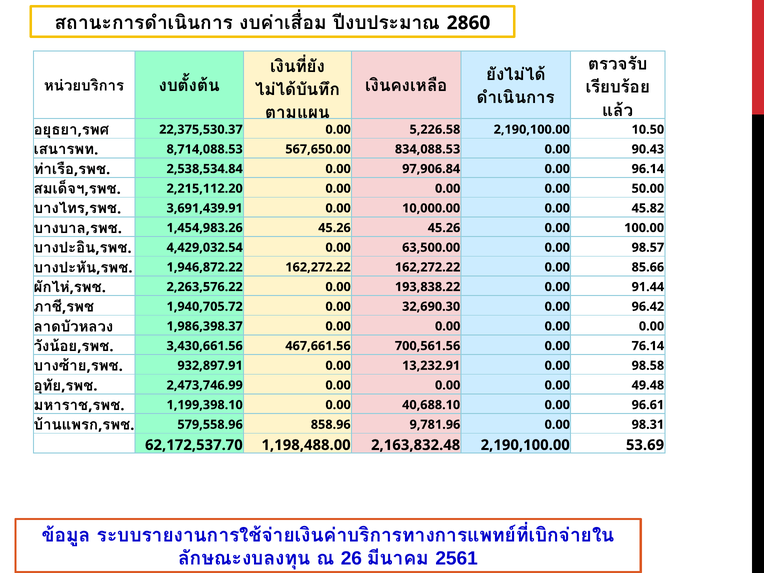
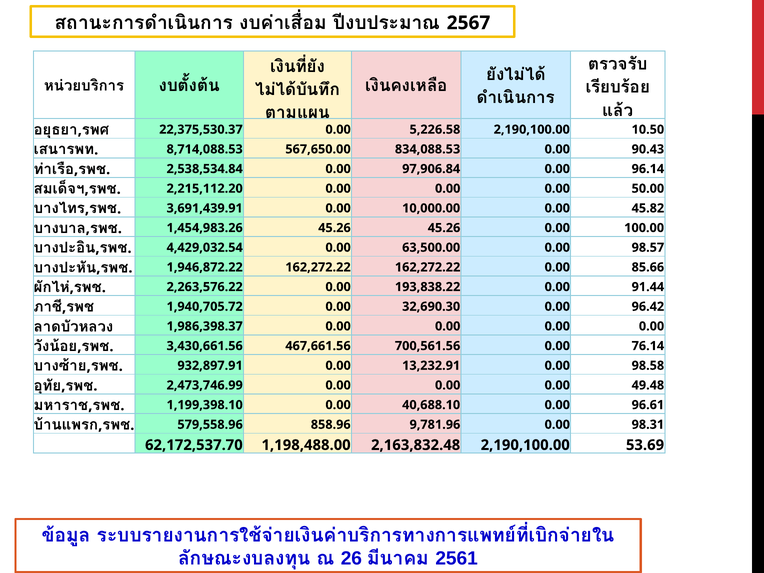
2860: 2860 -> 2567
